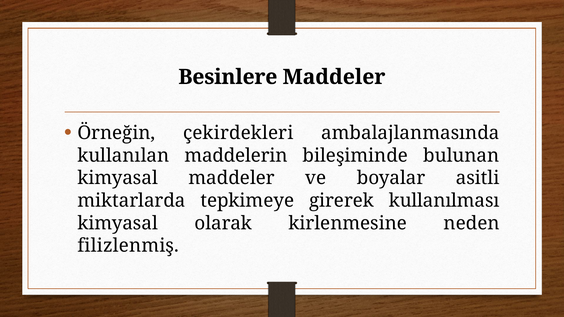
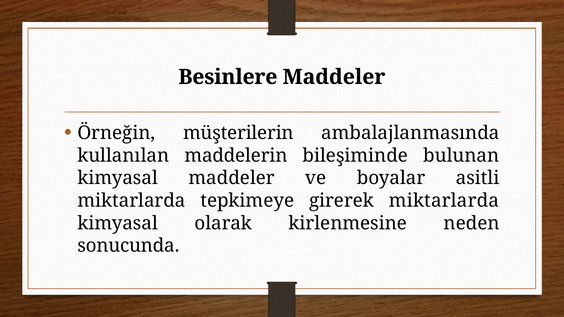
çekirdekleri: çekirdekleri -> müşterilerin
girerek kullanılması: kullanılması -> miktarlarda
filizlenmiş: filizlenmiş -> sonucunda
